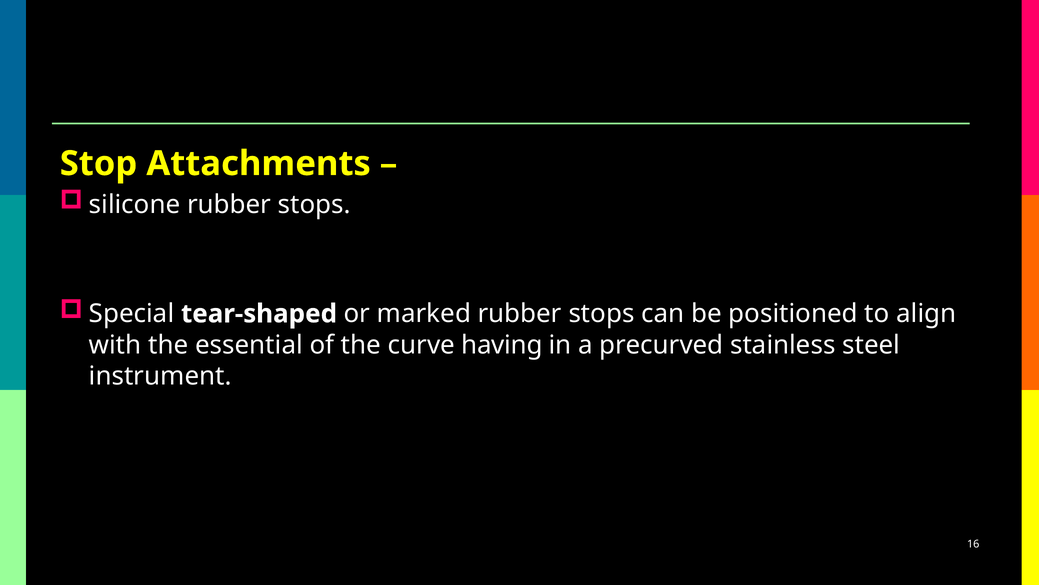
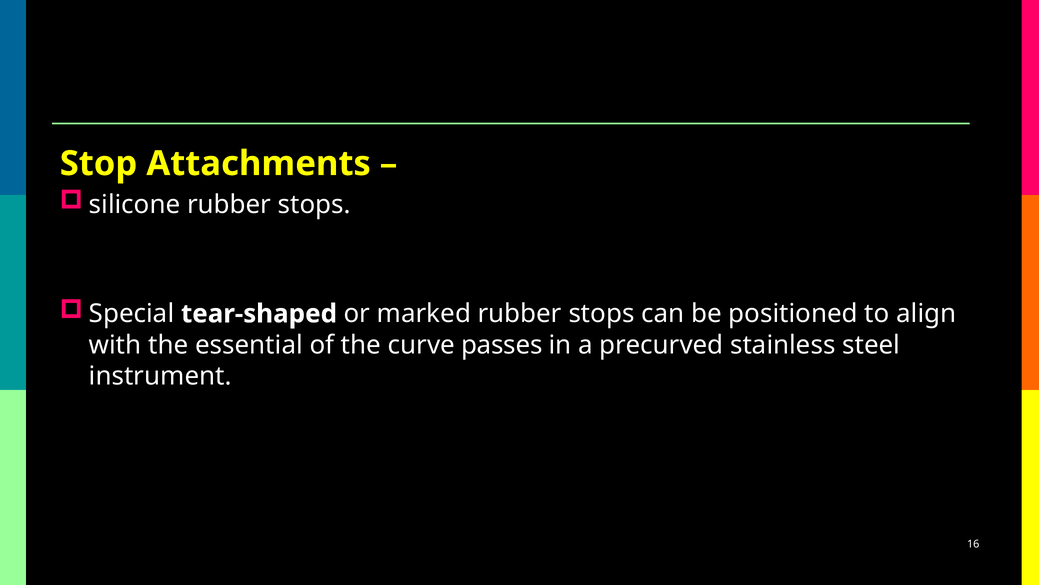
having: having -> passes
